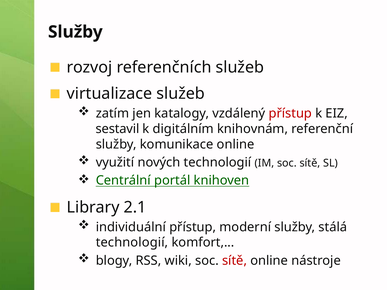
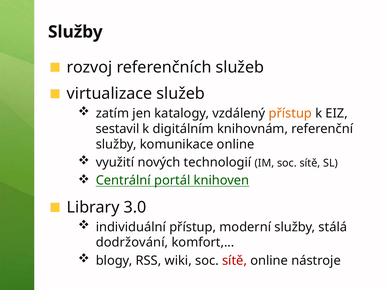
přístup at (290, 113) colour: red -> orange
2.1: 2.1 -> 3.0
technologií at (132, 243): technologií -> dodržování
